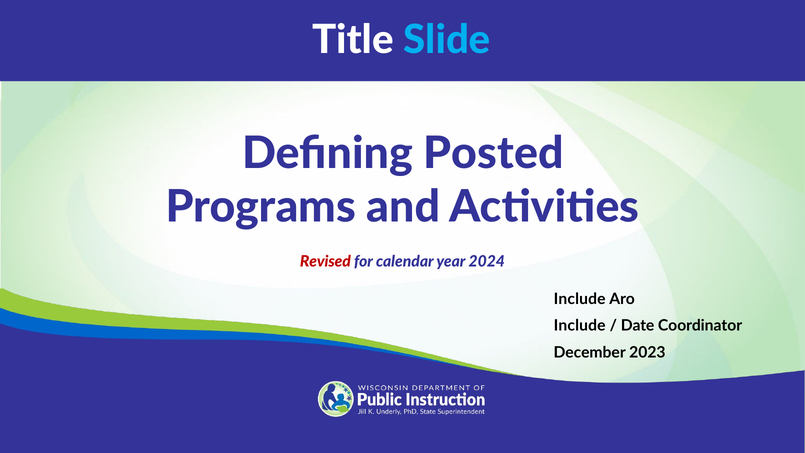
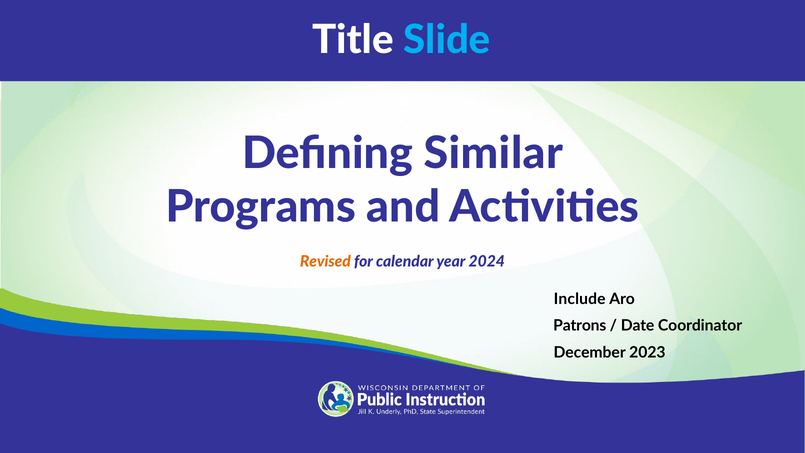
Posted: Posted -> Similar
Revised colour: red -> orange
Include at (580, 326): Include -> Patrons
